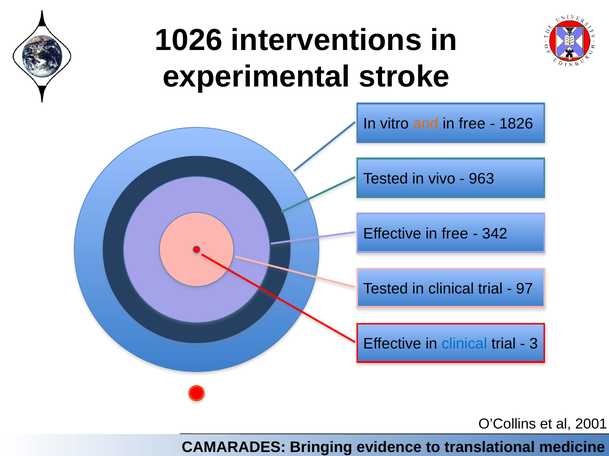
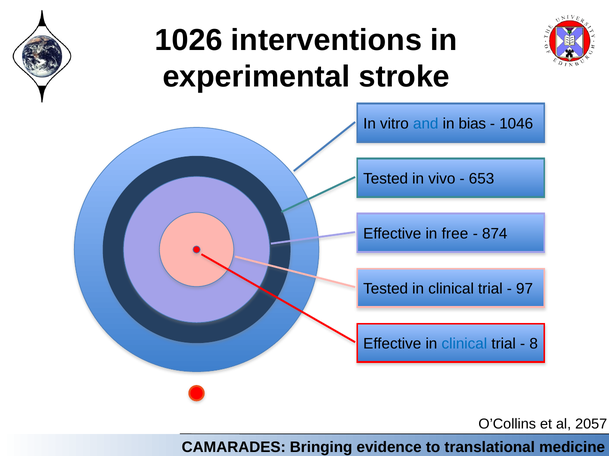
and colour: orange -> blue
free at (472, 124): free -> bias
1826: 1826 -> 1046
963: 963 -> 653
342: 342 -> 874
3: 3 -> 8
2001: 2001 -> 2057
